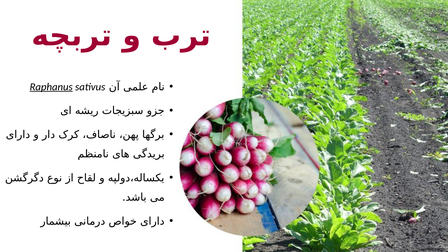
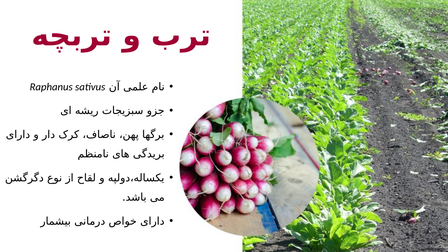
Raphanus underline: present -> none
